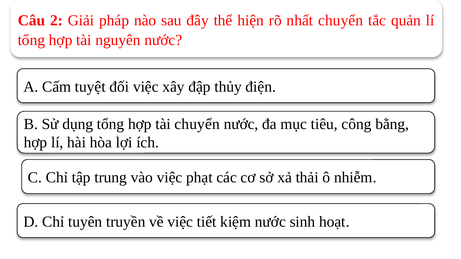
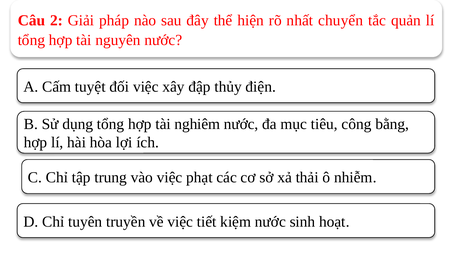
tài chuyển: chuyển -> nghiêm
